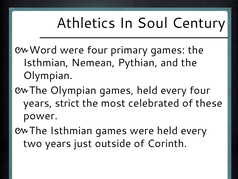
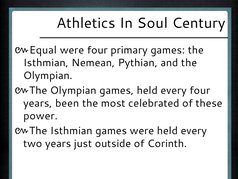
Word: Word -> Equal
strict: strict -> been
